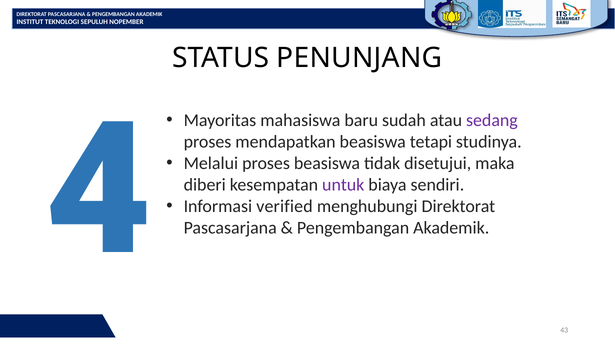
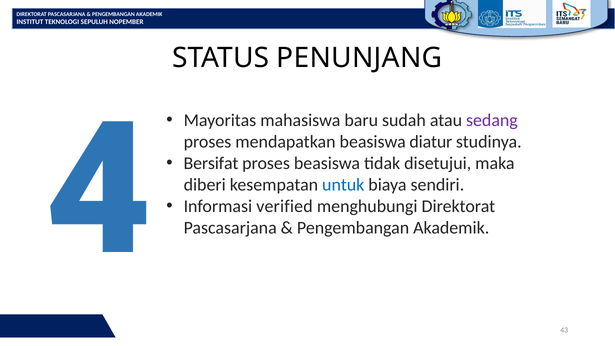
tetapi: tetapi -> diatur
Melalui: Melalui -> Bersifat
untuk colour: purple -> blue
